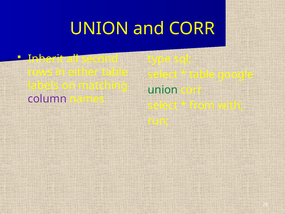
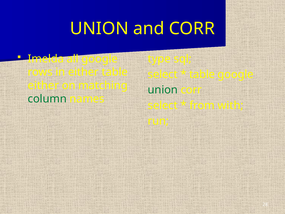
Inherit: Inherit -> Imelda
all second: second -> google
labels at (43, 85): labels -> either
column colour: purple -> green
